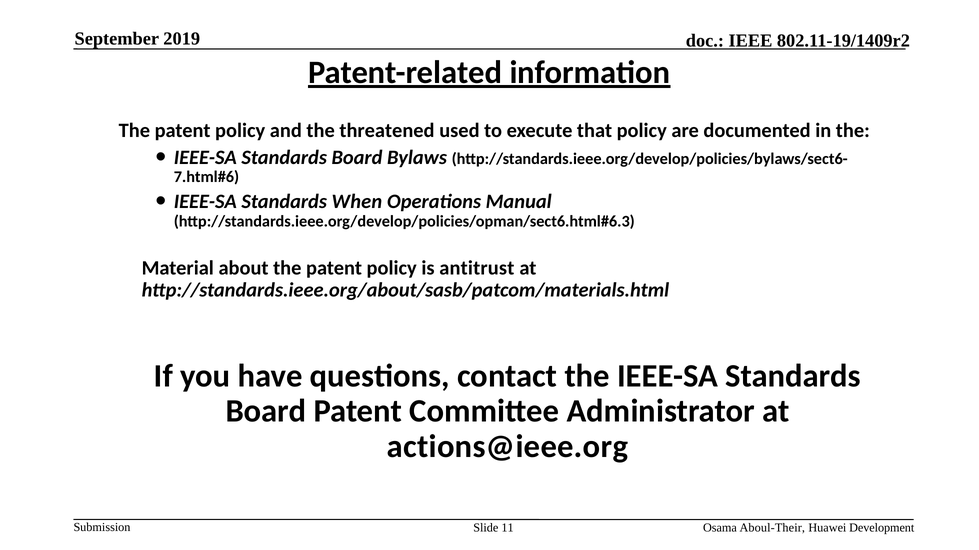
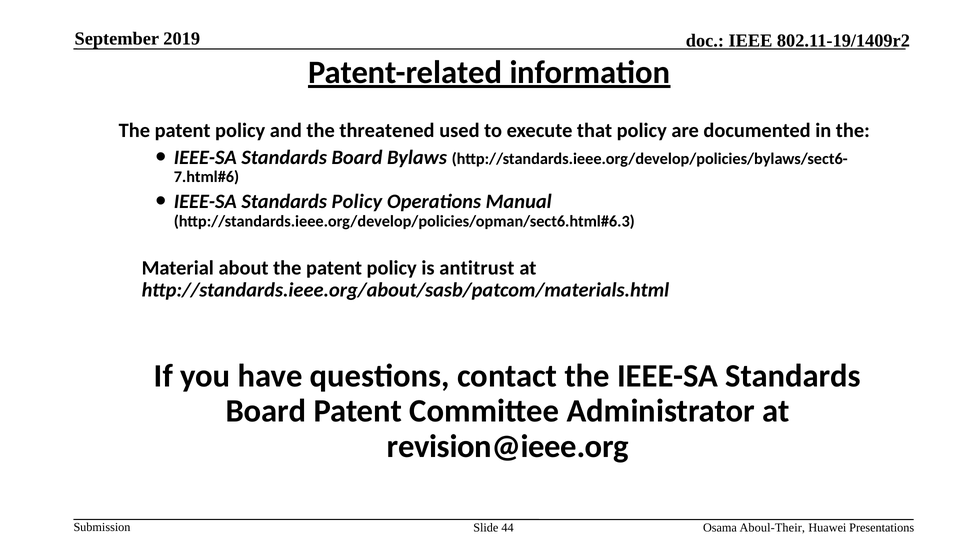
Standards When: When -> Policy
actions@ieee.org: actions@ieee.org -> revision@ieee.org
11: 11 -> 44
Development: Development -> Presentations
